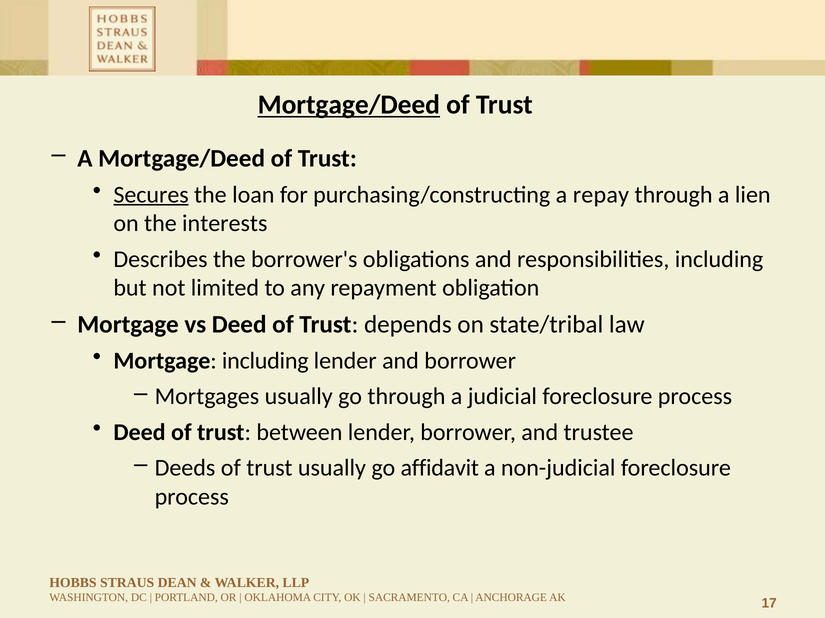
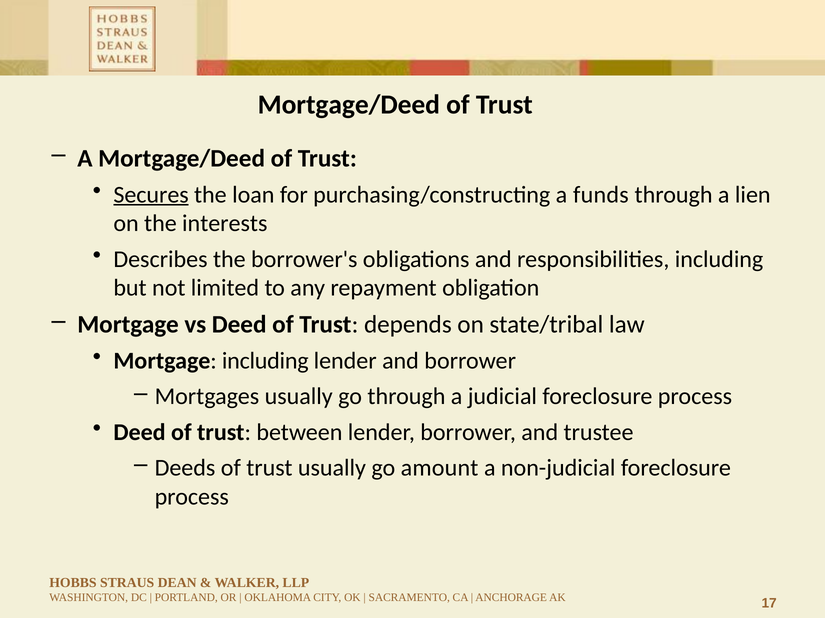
Mortgage/Deed at (349, 105) underline: present -> none
repay: repay -> funds
affidavit: affidavit -> amount
